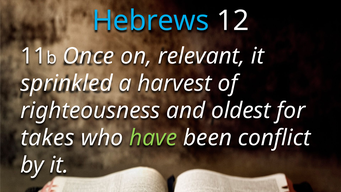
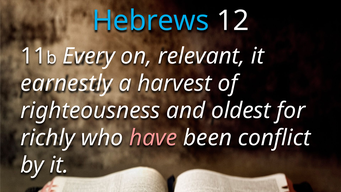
Once: Once -> Every
sprinkled: sprinkled -> earnestly
takes: takes -> richly
have colour: light green -> pink
